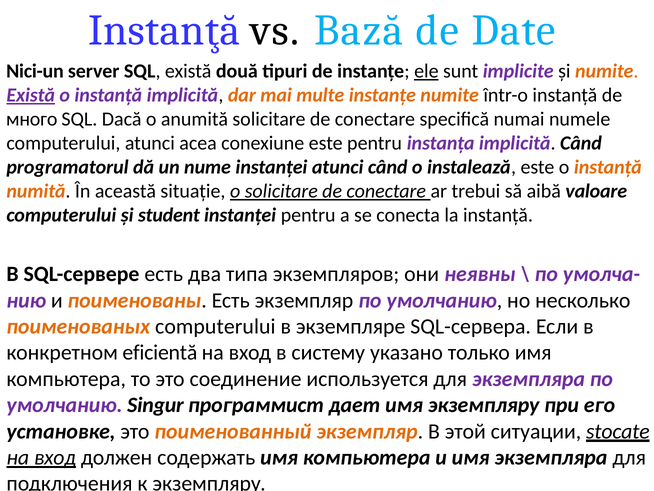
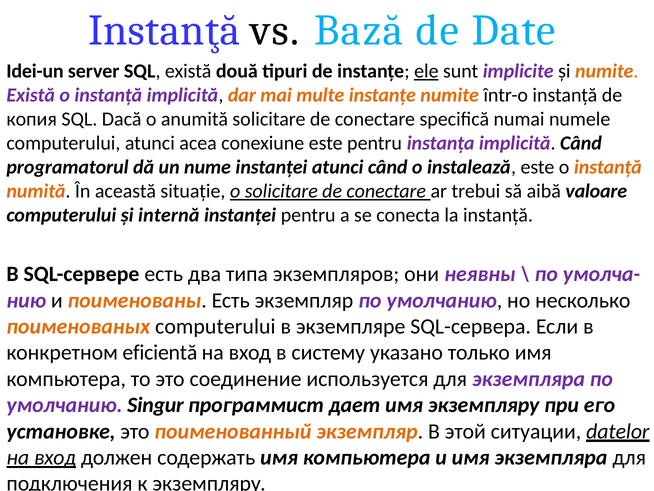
Nici-un: Nici-un -> Idei-un
Există at (31, 95) underline: present -> none
много: много -> копия
student: student -> internă
stocate: stocate -> datelor
